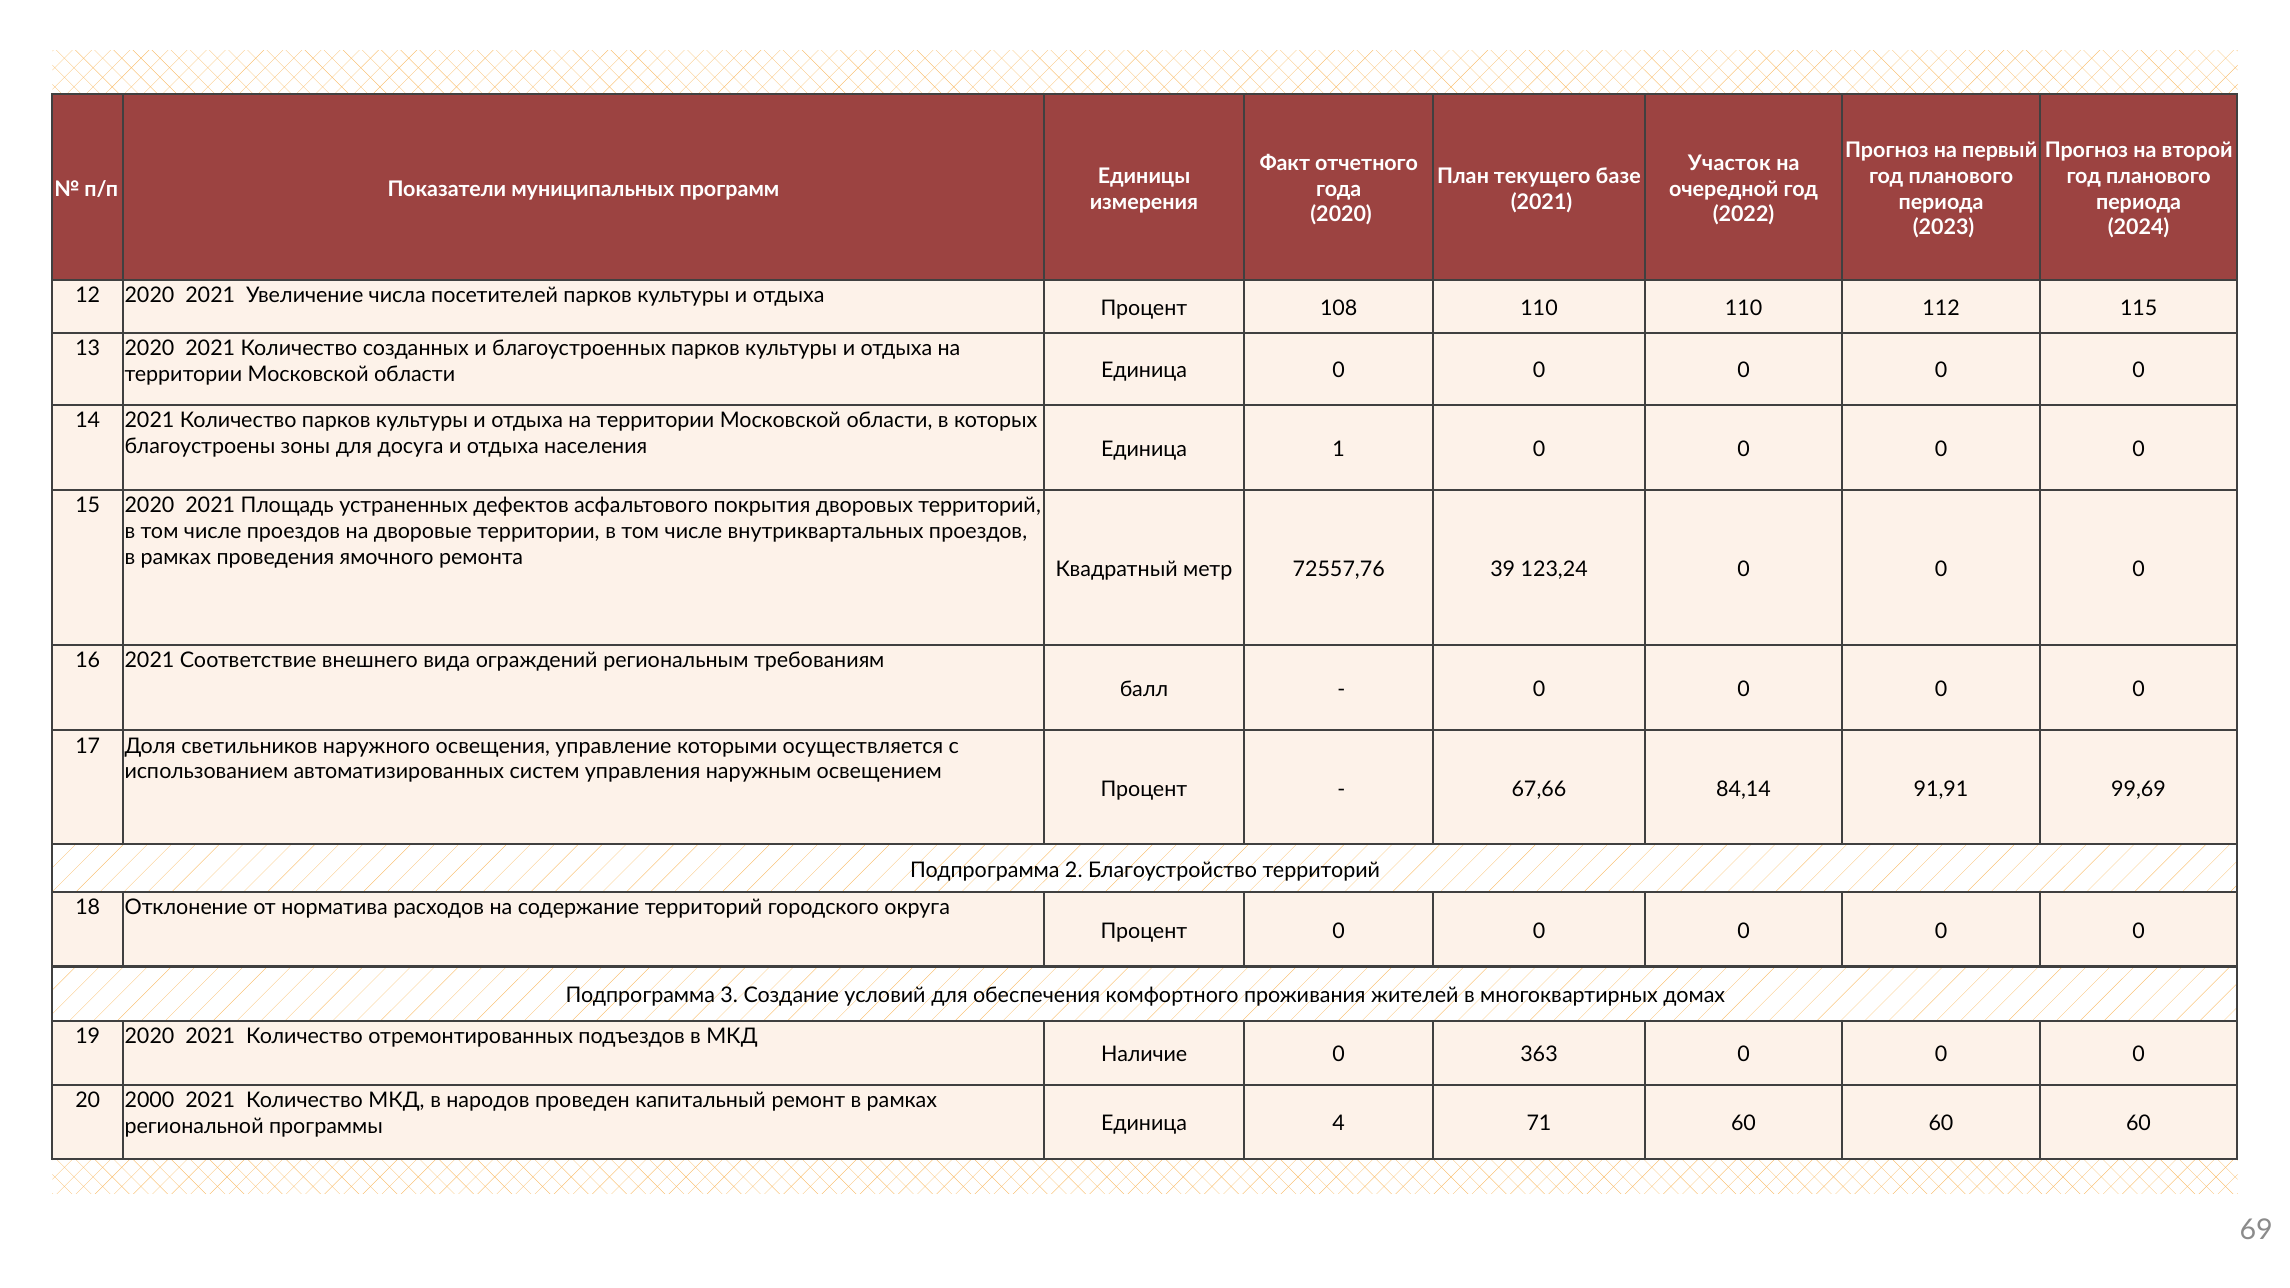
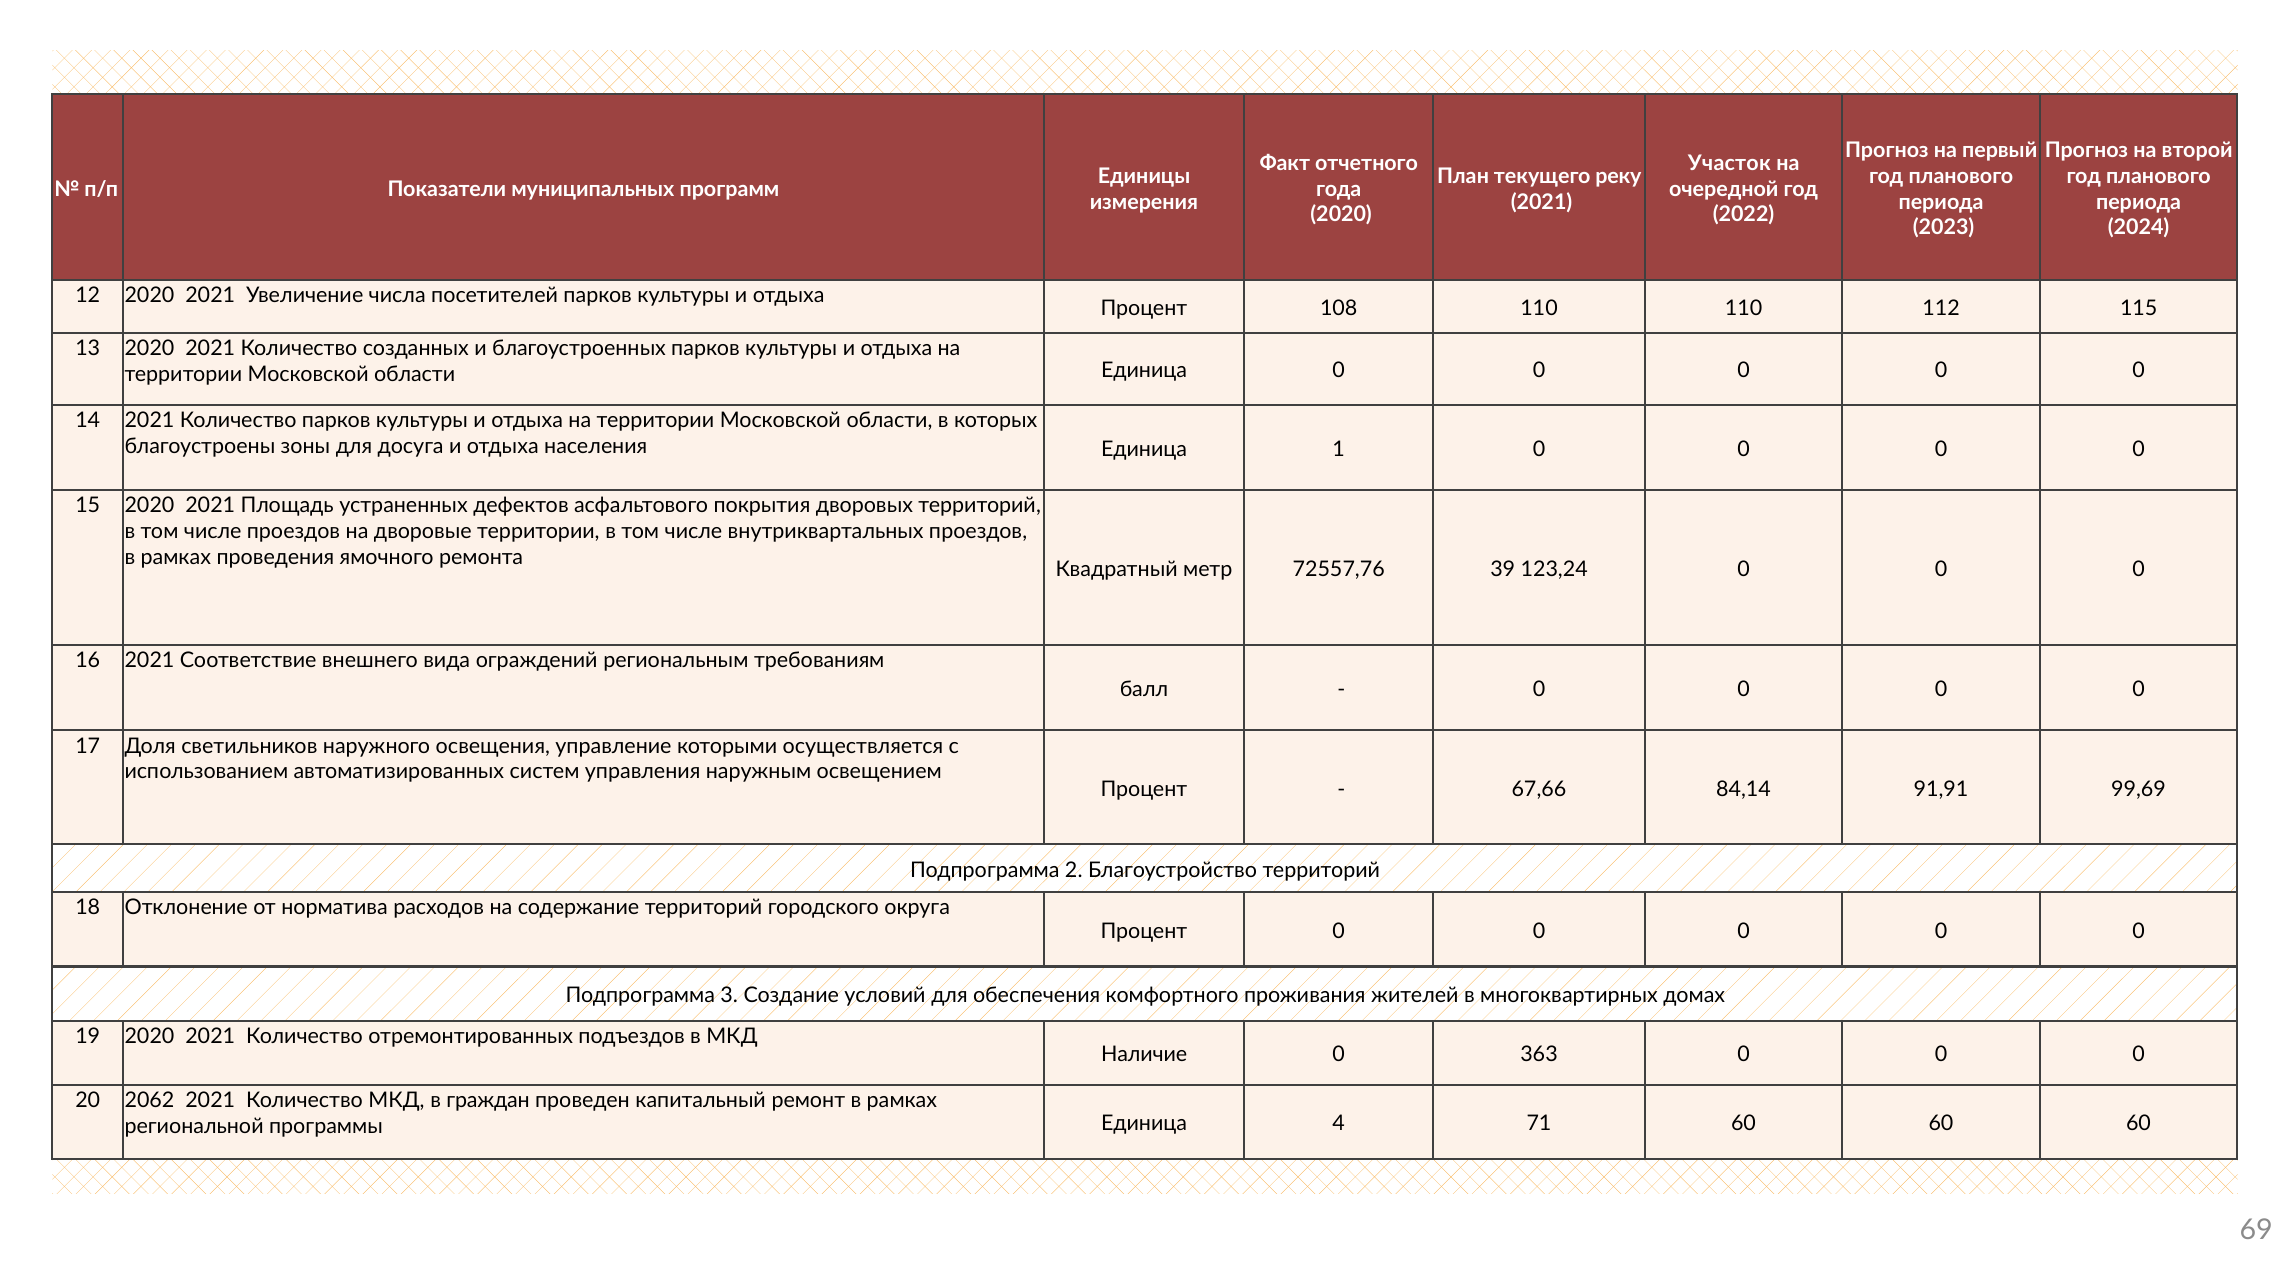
базе: базе -> реку
2000: 2000 -> 2062
народов: народов -> граждан
